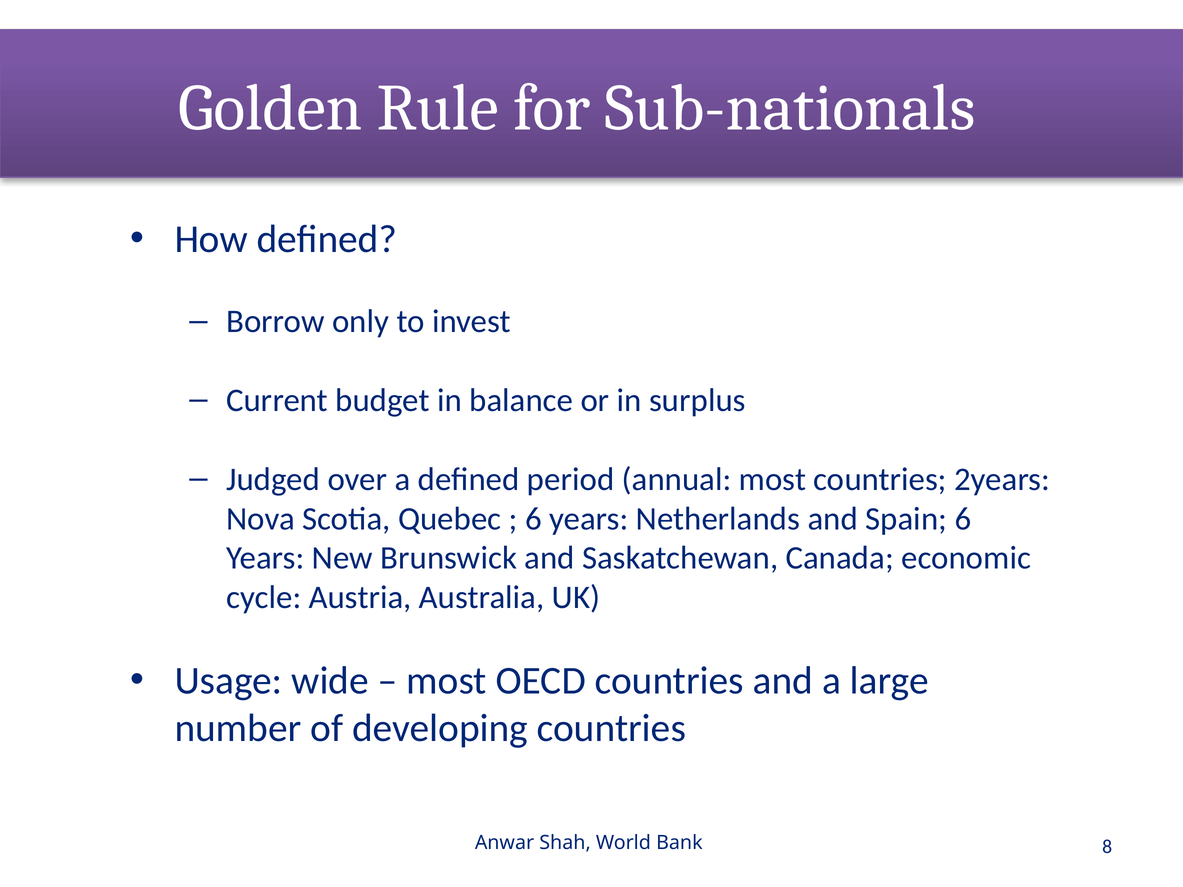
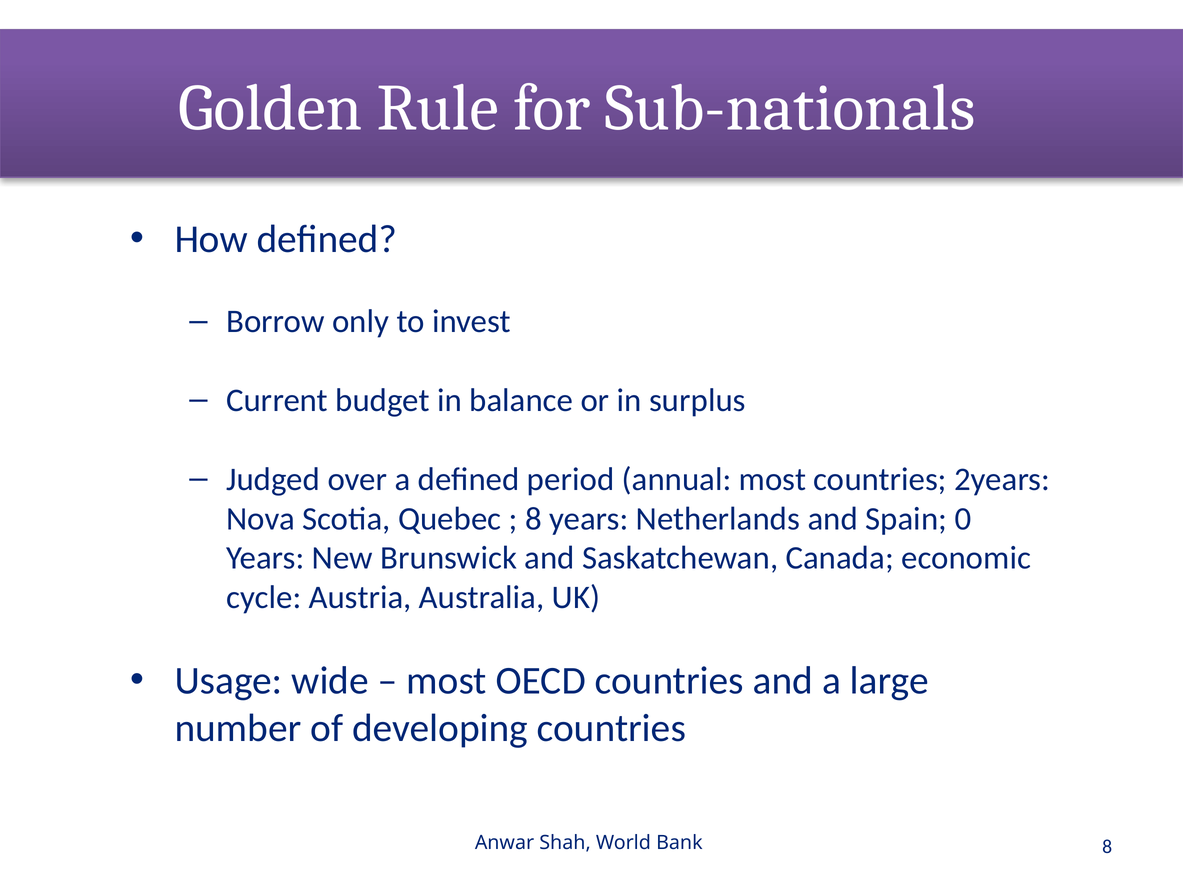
6 at (533, 519): 6 -> 8
Spain 6: 6 -> 0
